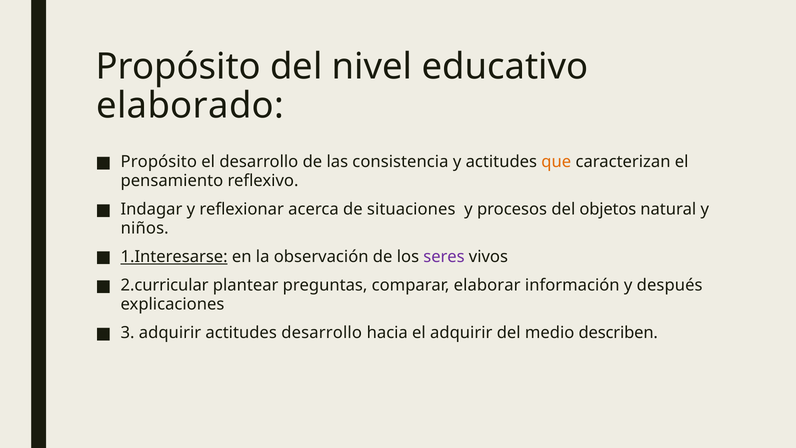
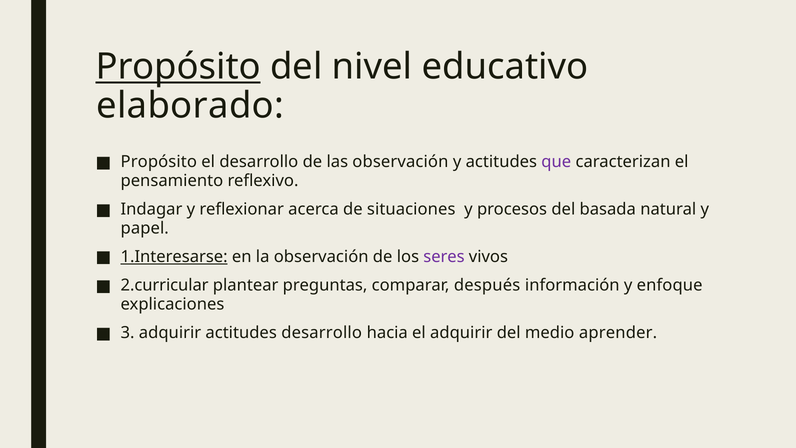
Propósito at (178, 67) underline: none -> present
las consistencia: consistencia -> observación
que colour: orange -> purple
objetos: objetos -> basada
niños: niños -> papel
elaborar: elaborar -> después
después: después -> enfoque
describen: describen -> aprender
